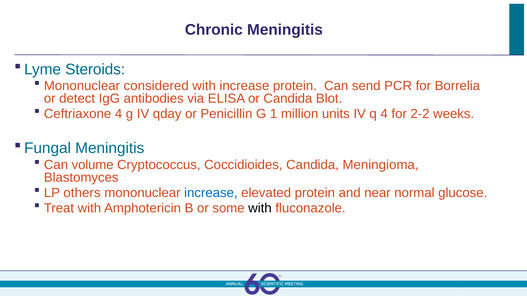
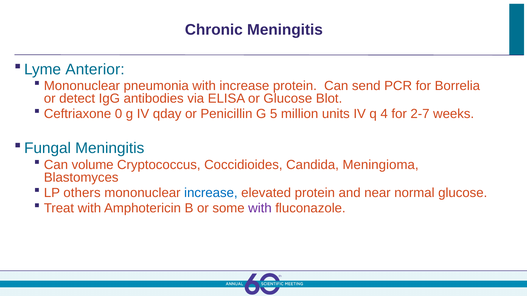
Steroids: Steroids -> Anterior
considered: considered -> pneumonia
or Candida: Candida -> Glucose
Ceftriaxone 4: 4 -> 0
1: 1 -> 5
2-2: 2-2 -> 2-7
with at (260, 208) colour: black -> purple
